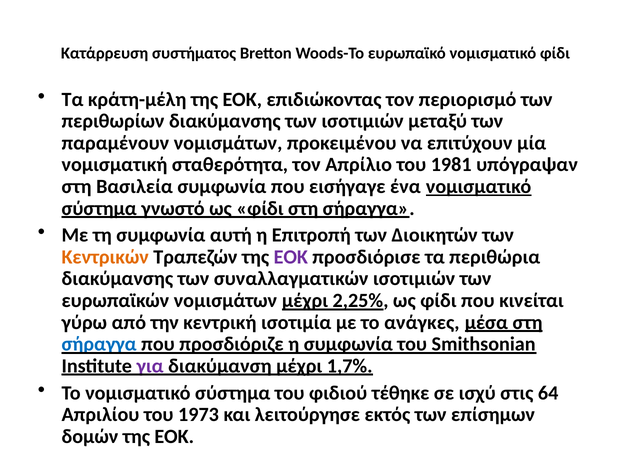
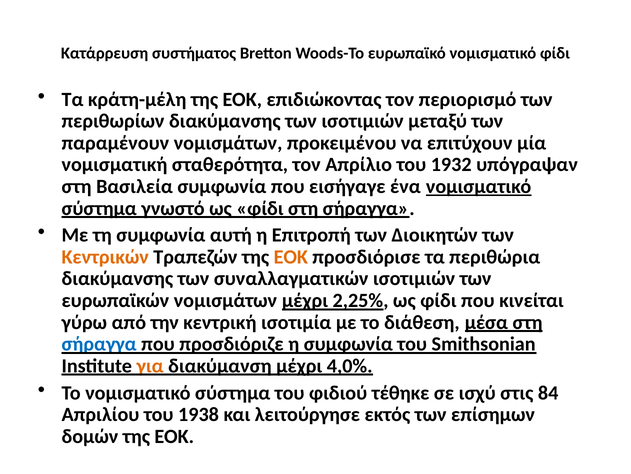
1981: 1981 -> 1932
ΕΟΚ at (291, 257) colour: purple -> orange
ανάγκες: ανάγκες -> διάθεση
για colour: purple -> orange
1,7%: 1,7% -> 4,0%
64: 64 -> 84
1973: 1973 -> 1938
